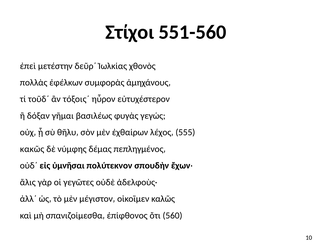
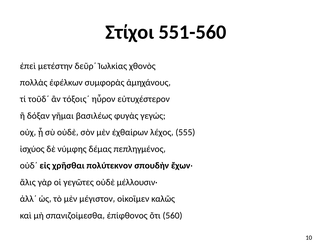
θῆλυ͵: θῆλυ͵ -> οὐδὲ͵
κακῶς: κακῶς -> ἰσχύος
ὑμνῆσαι: ὑμνῆσαι -> χρῆσθαι
ἀδελφοὺς·: ἀδελφοὺς· -> μέλλουσιν·
